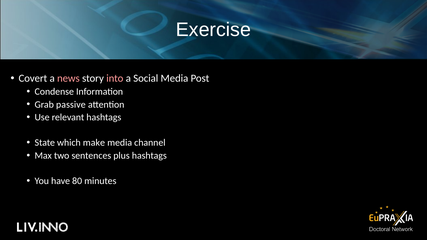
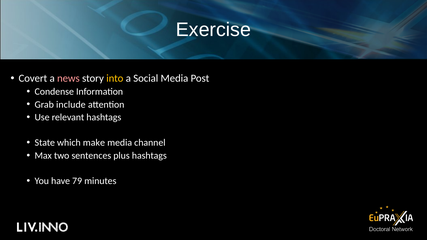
into colour: pink -> yellow
passive: passive -> include
80: 80 -> 79
